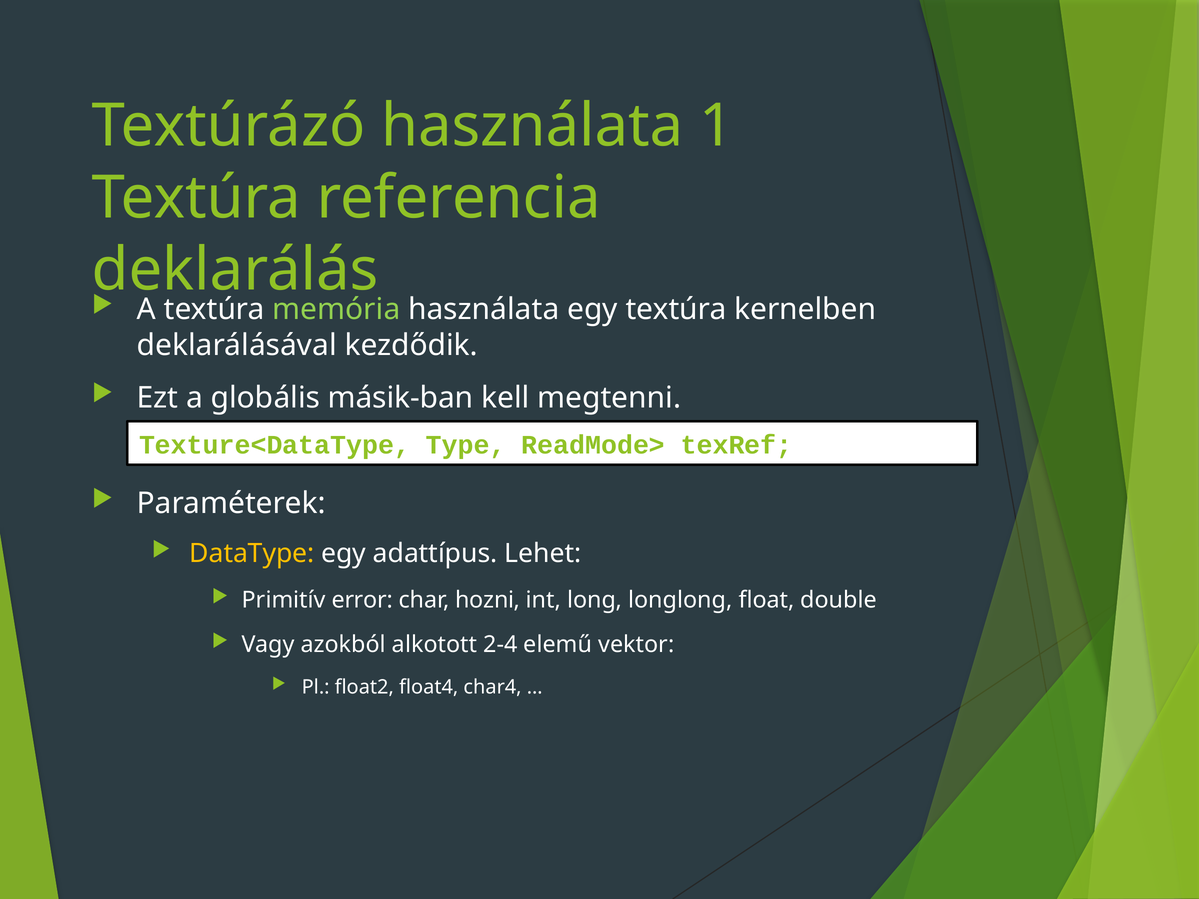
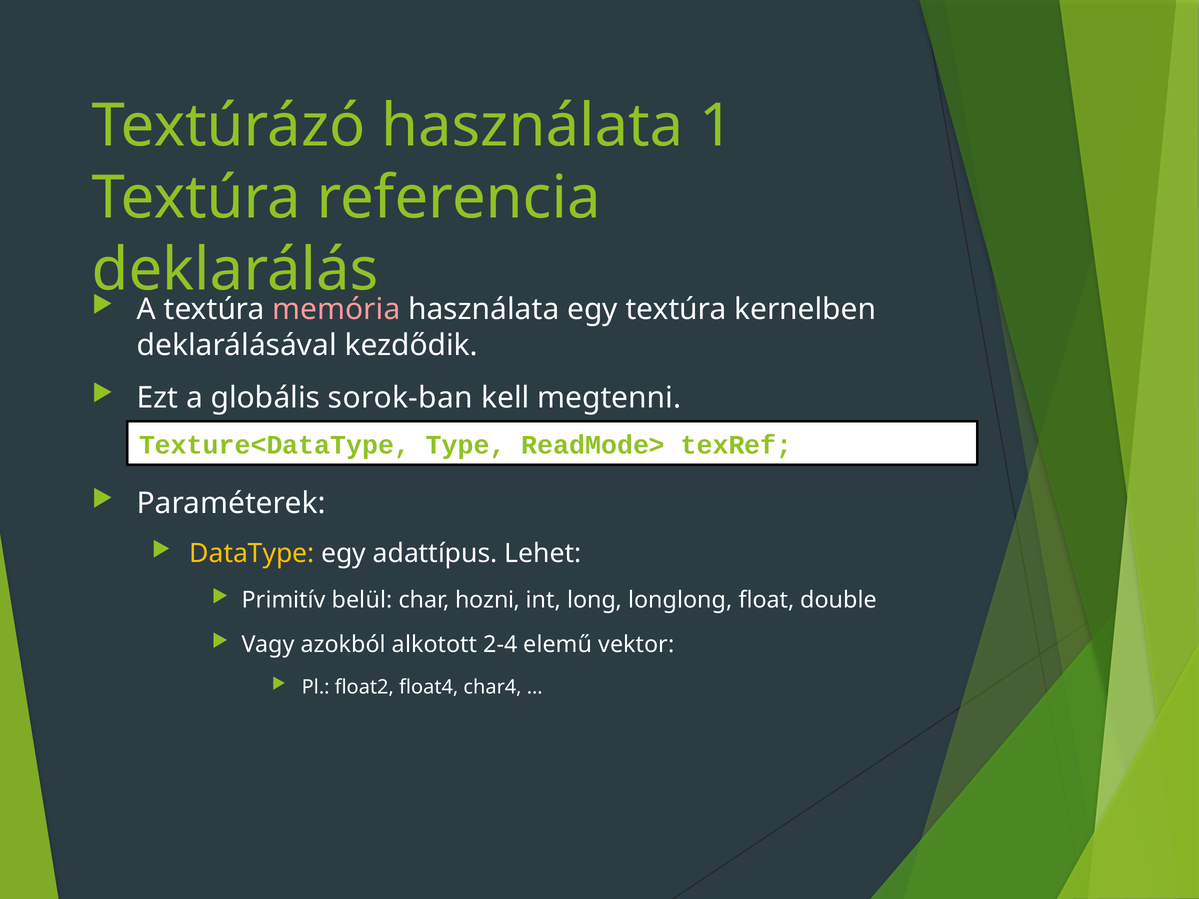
memória colour: light green -> pink
másik-ban: másik-ban -> sorok-ban
error: error -> belül
